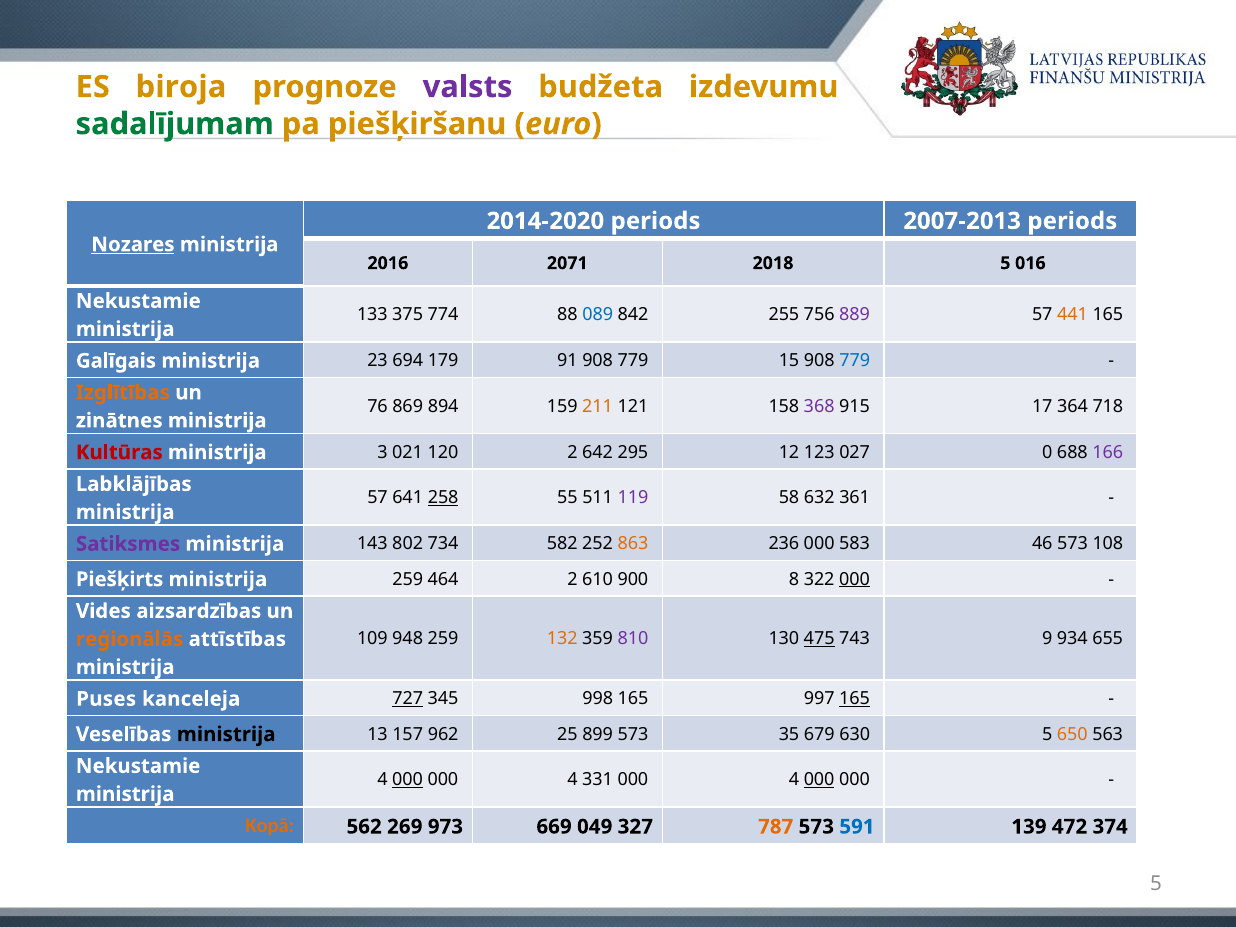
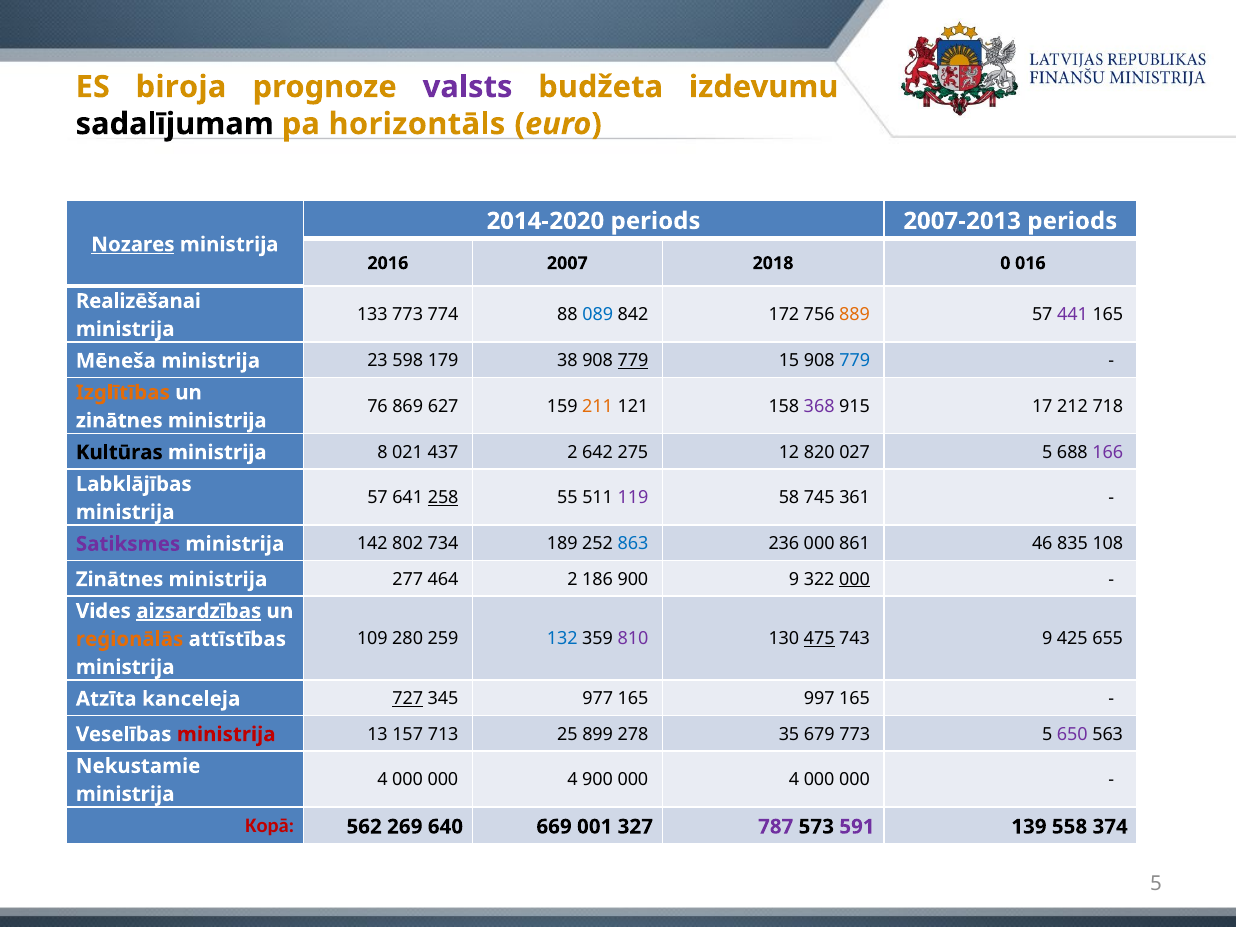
sadalījumam colour: green -> black
piešķiršanu: piešķiršanu -> horizontāls
2071: 2071 -> 2007
2018 5: 5 -> 0
Nekustamie at (138, 301): Nekustamie -> Realizēšanai
133 375: 375 -> 773
255: 255 -> 172
889 colour: purple -> orange
441 colour: orange -> purple
Galīgais: Galīgais -> Mēneša
694: 694 -> 598
91: 91 -> 38
779 at (633, 361) underline: none -> present
894: 894 -> 627
364: 364 -> 212
Kultūras colour: red -> black
3: 3 -> 8
120: 120 -> 437
295: 295 -> 275
123: 123 -> 820
027 0: 0 -> 5
632: 632 -> 745
143: 143 -> 142
582: 582 -> 189
863 colour: orange -> blue
583: 583 -> 861
46 573: 573 -> 835
Piešķirts at (120, 579): Piešķirts -> Zinātnes
ministrija 259: 259 -> 277
610: 610 -> 186
900 8: 8 -> 9
aizsardzības underline: none -> present
948: 948 -> 280
132 colour: orange -> blue
934: 934 -> 425
Puses: Puses -> Atzīta
998: 998 -> 977
165 at (855, 699) underline: present -> none
ministrija at (226, 734) colour: black -> red
962: 962 -> 713
899 573: 573 -> 278
679 630: 630 -> 773
650 colour: orange -> purple
000 at (408, 780) underline: present -> none
4 331: 331 -> 900
000 at (819, 780) underline: present -> none
Kopā colour: orange -> red
973: 973 -> 640
049: 049 -> 001
787 colour: orange -> purple
591 colour: blue -> purple
472: 472 -> 558
